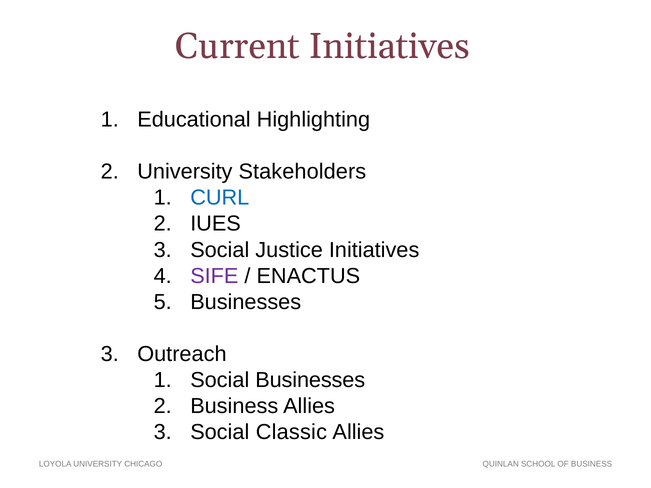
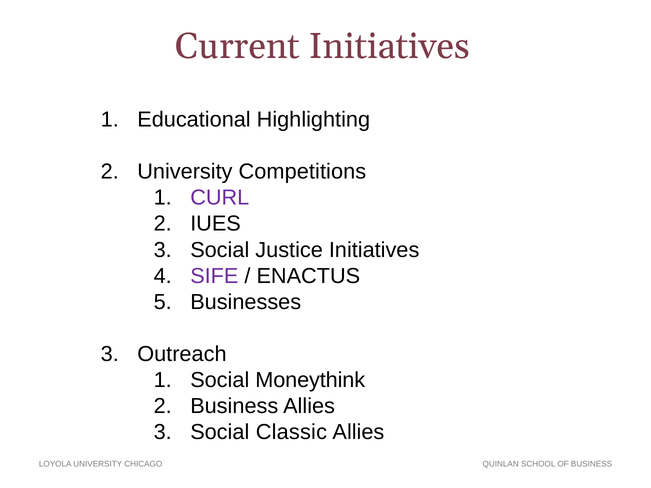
Stakeholders: Stakeholders -> Competitions
CURL colour: blue -> purple
Social Businesses: Businesses -> Moneythink
